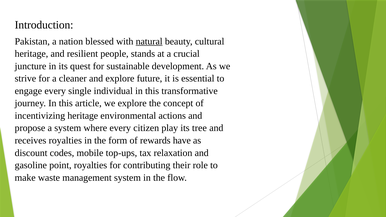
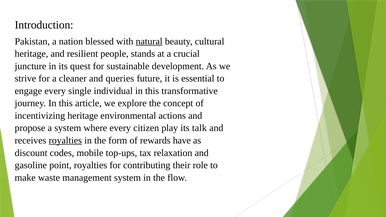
and explore: explore -> queries
tree: tree -> talk
royalties at (65, 141) underline: none -> present
